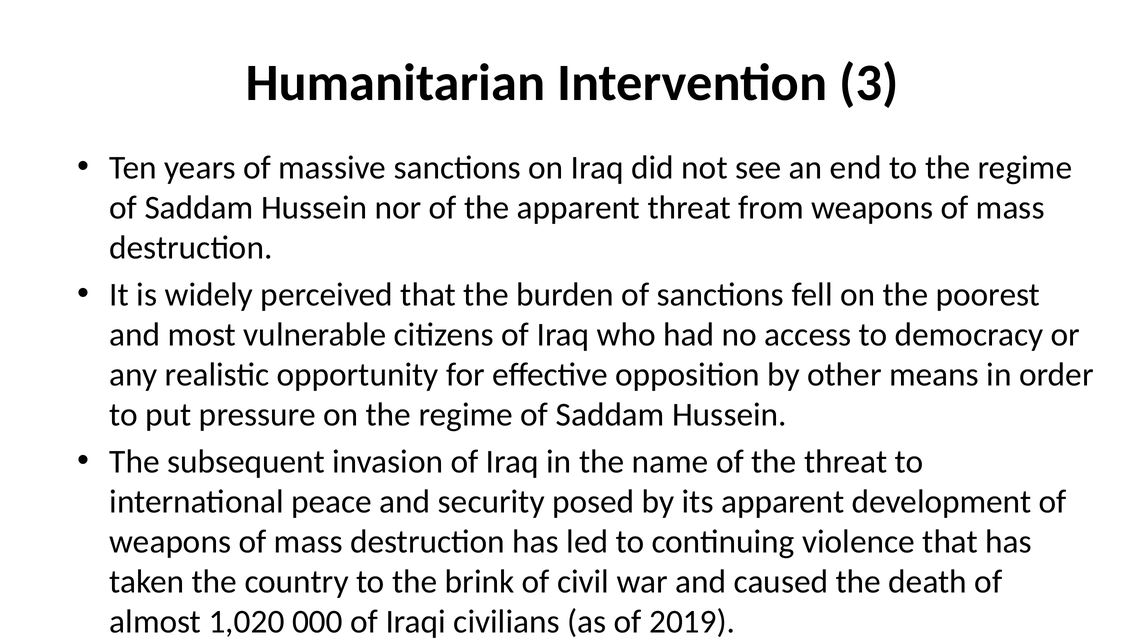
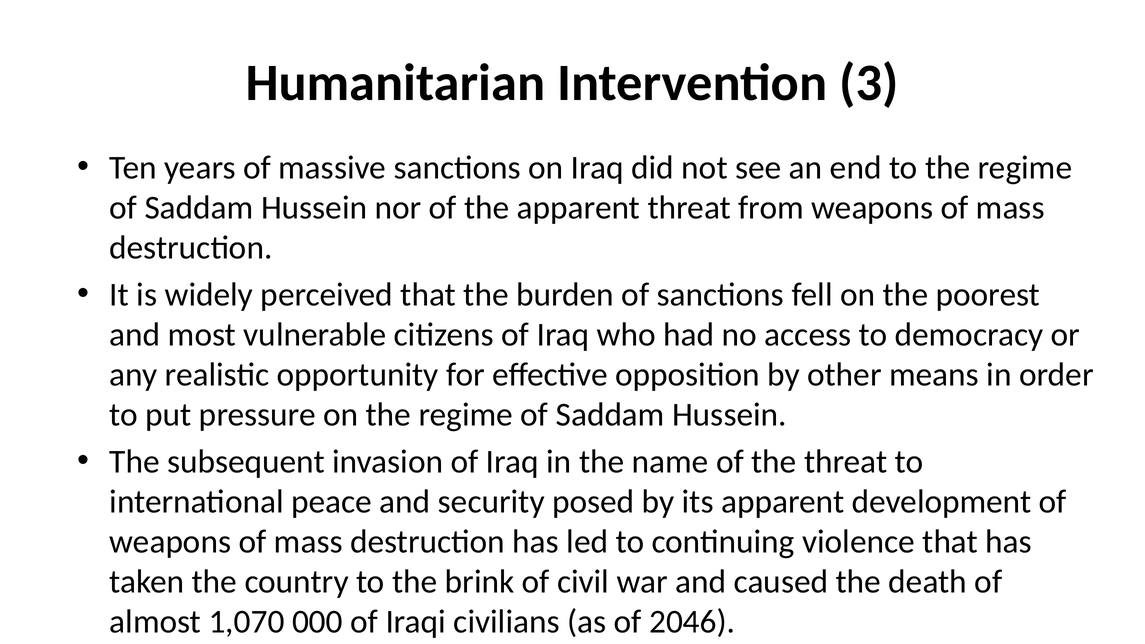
1,020: 1,020 -> 1,070
2019: 2019 -> 2046
